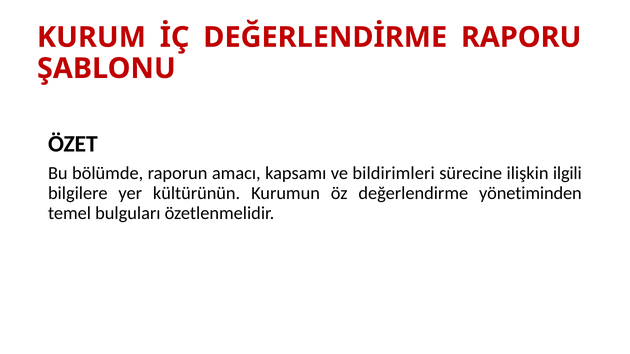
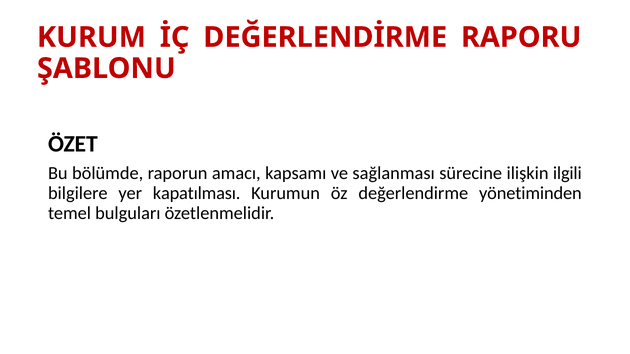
bildirimleri: bildirimleri -> sağlanması
kültürünün: kültürünün -> kapatılması
